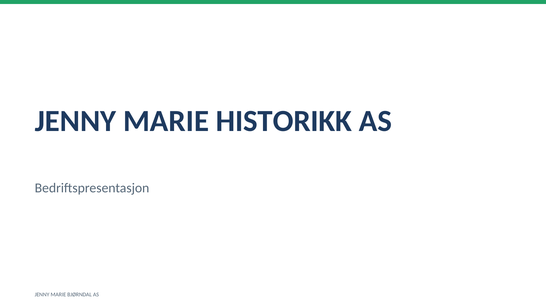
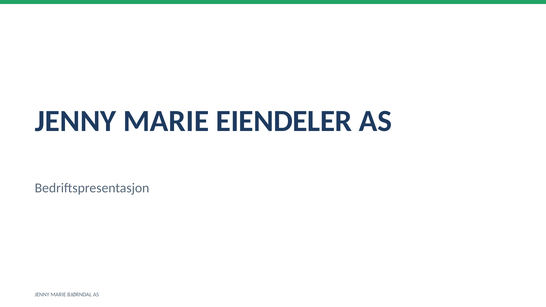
HISTORIKK: HISTORIKK -> EIENDELER
